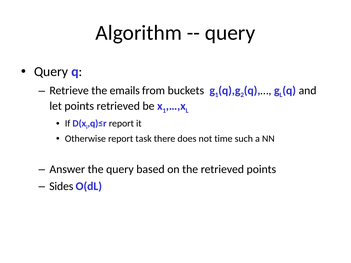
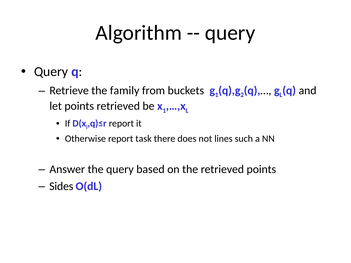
emails: emails -> family
time: time -> lines
